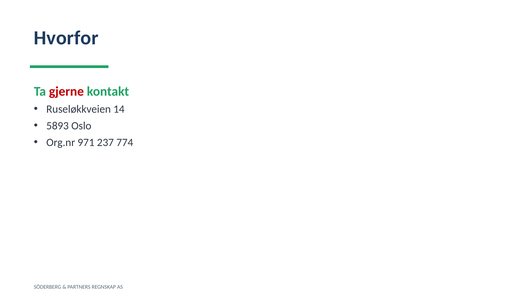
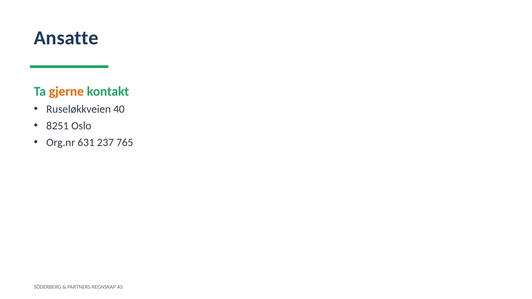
Hvorfor: Hvorfor -> Ansatte
gjerne colour: red -> orange
14: 14 -> 40
5893: 5893 -> 8251
971: 971 -> 631
774: 774 -> 765
